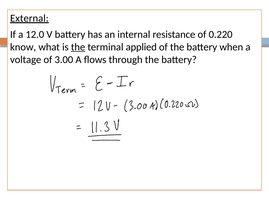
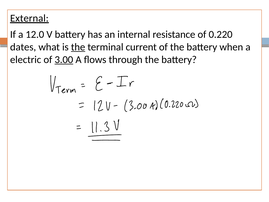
know: know -> dates
applied: applied -> current
voltage: voltage -> electric
3.00 underline: none -> present
